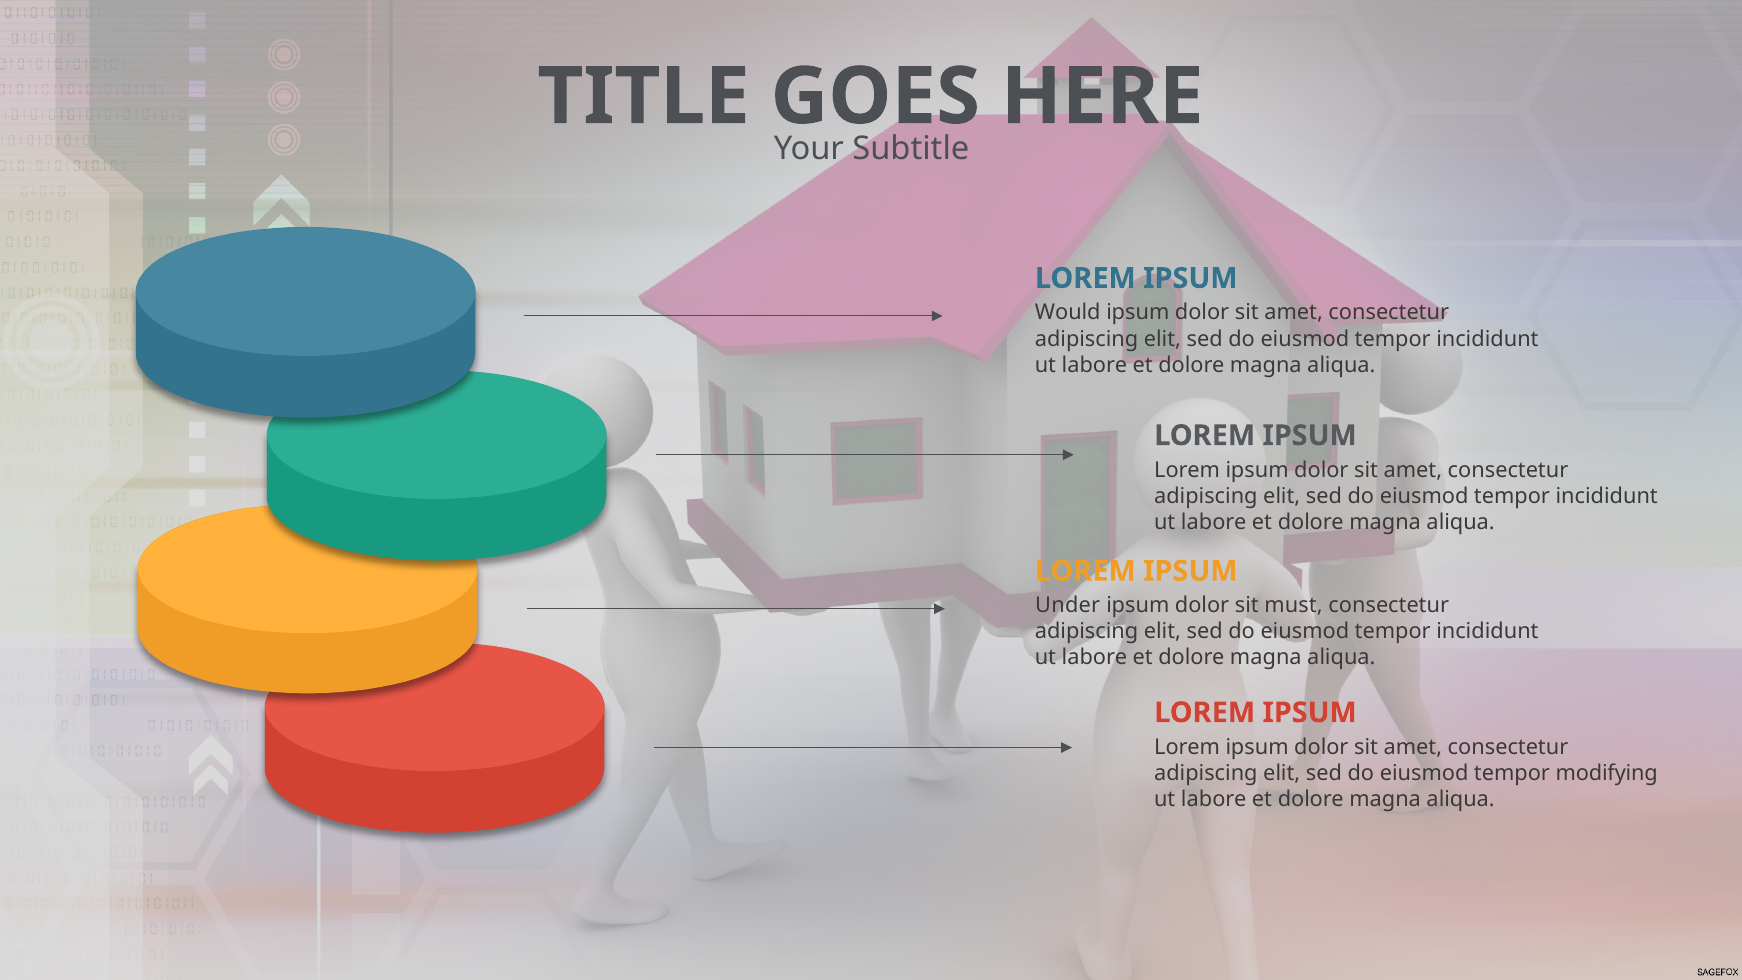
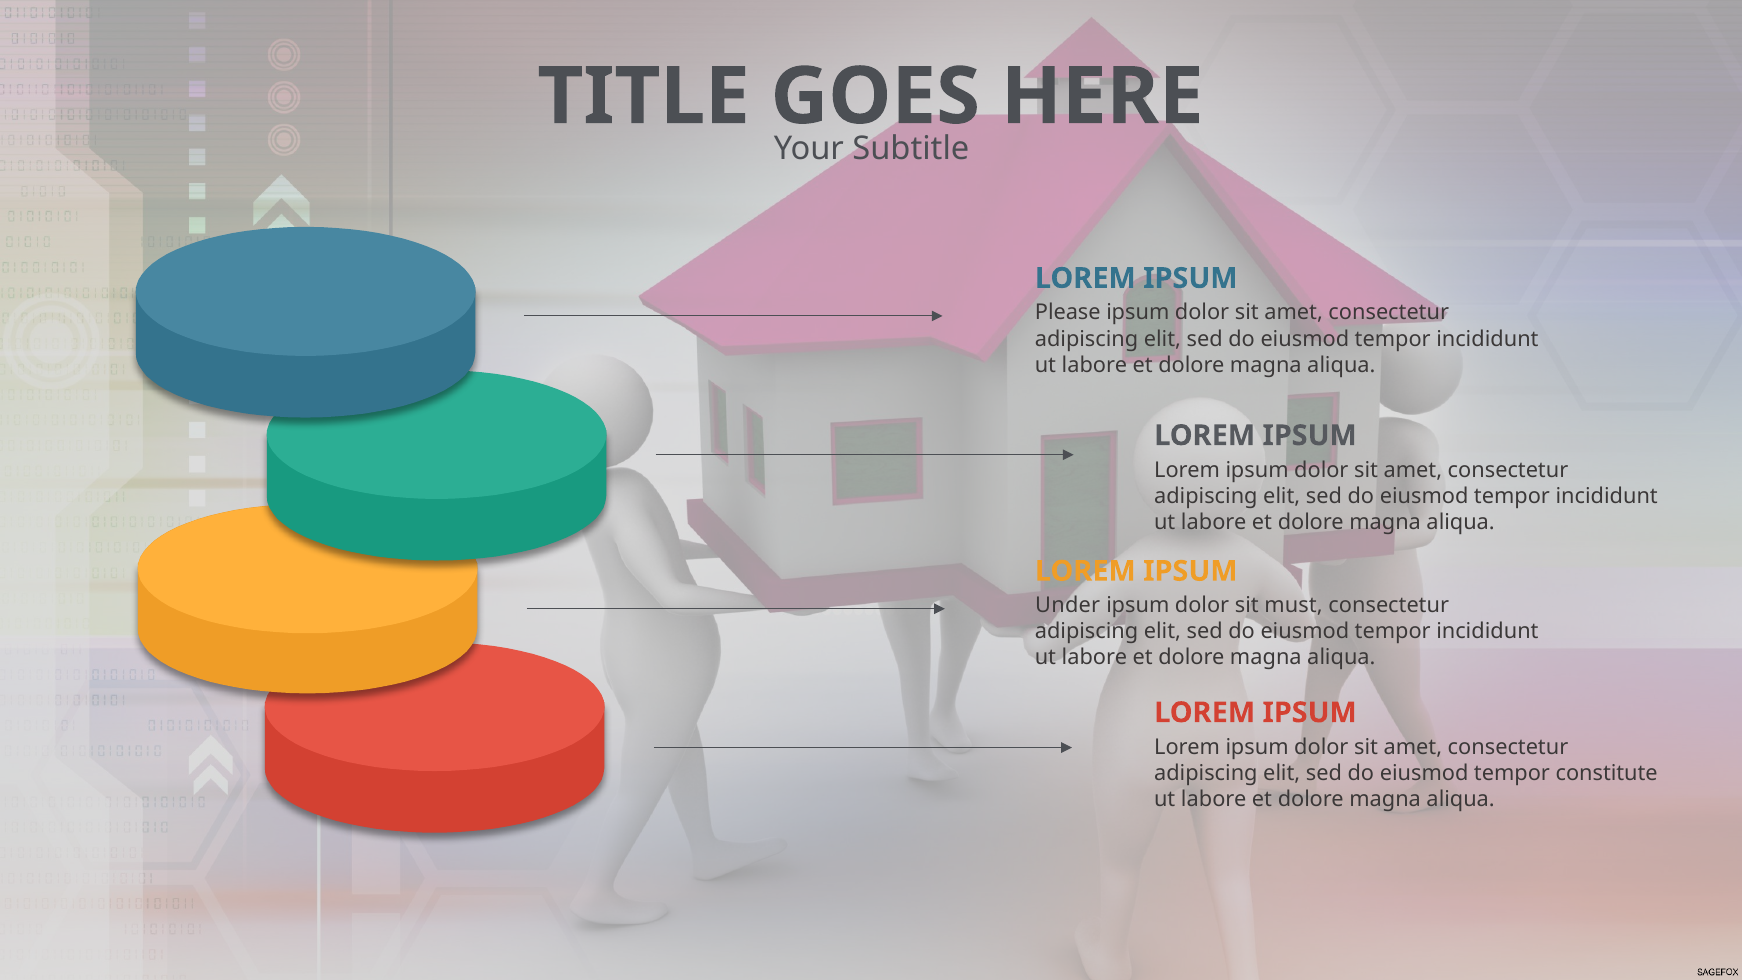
Would: Would -> Please
modifying: modifying -> constitute
